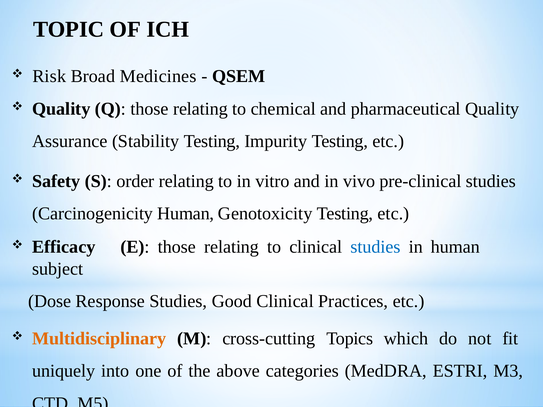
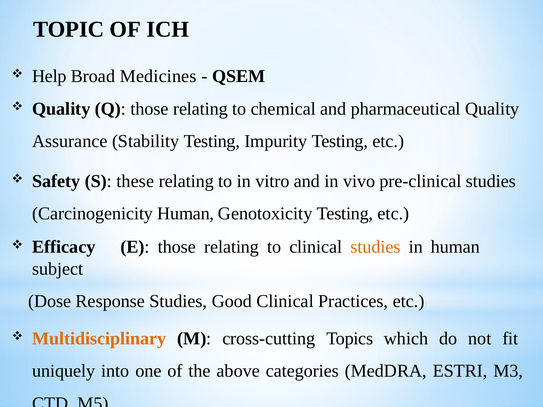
Risk: Risk -> Help
order: order -> these
studies at (376, 247) colour: blue -> orange
